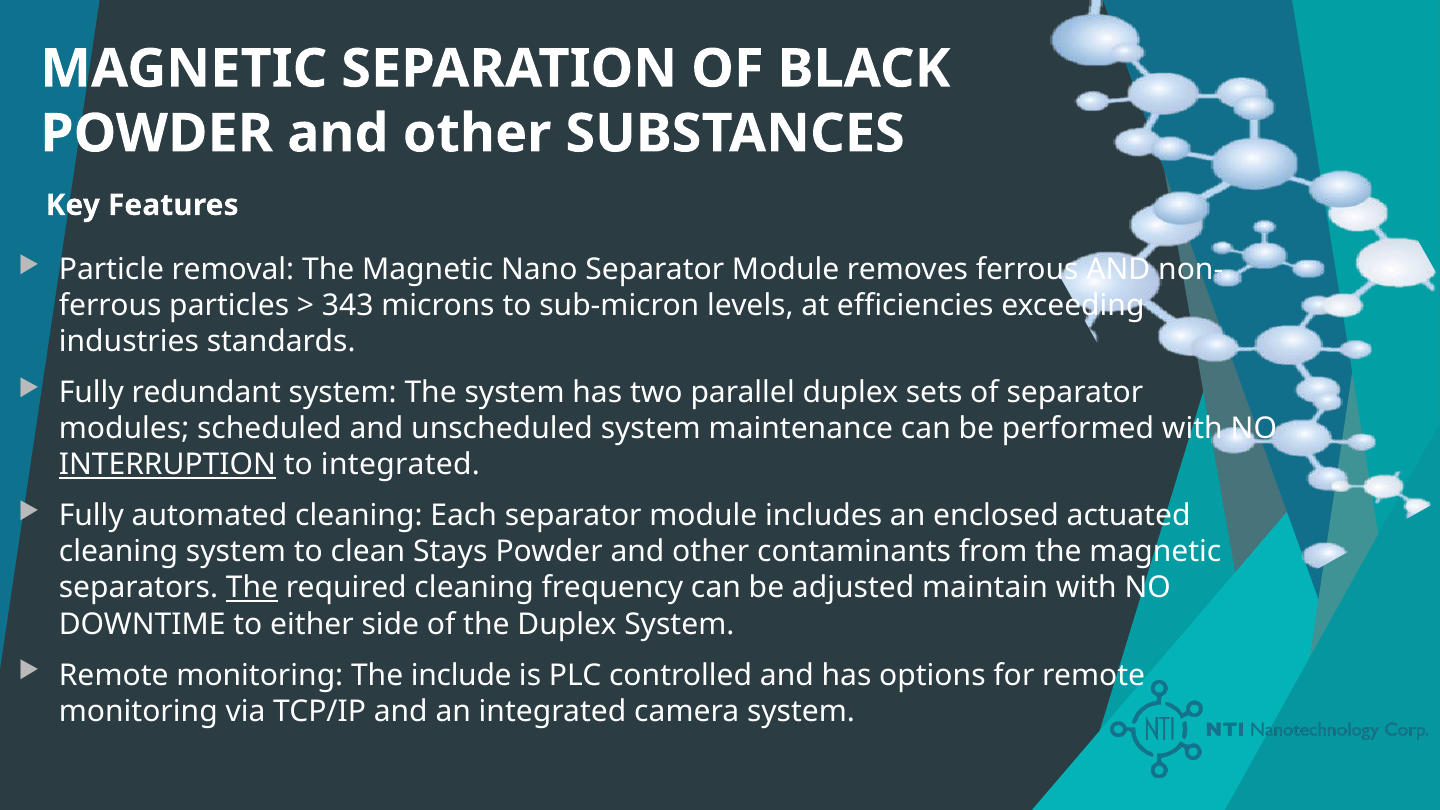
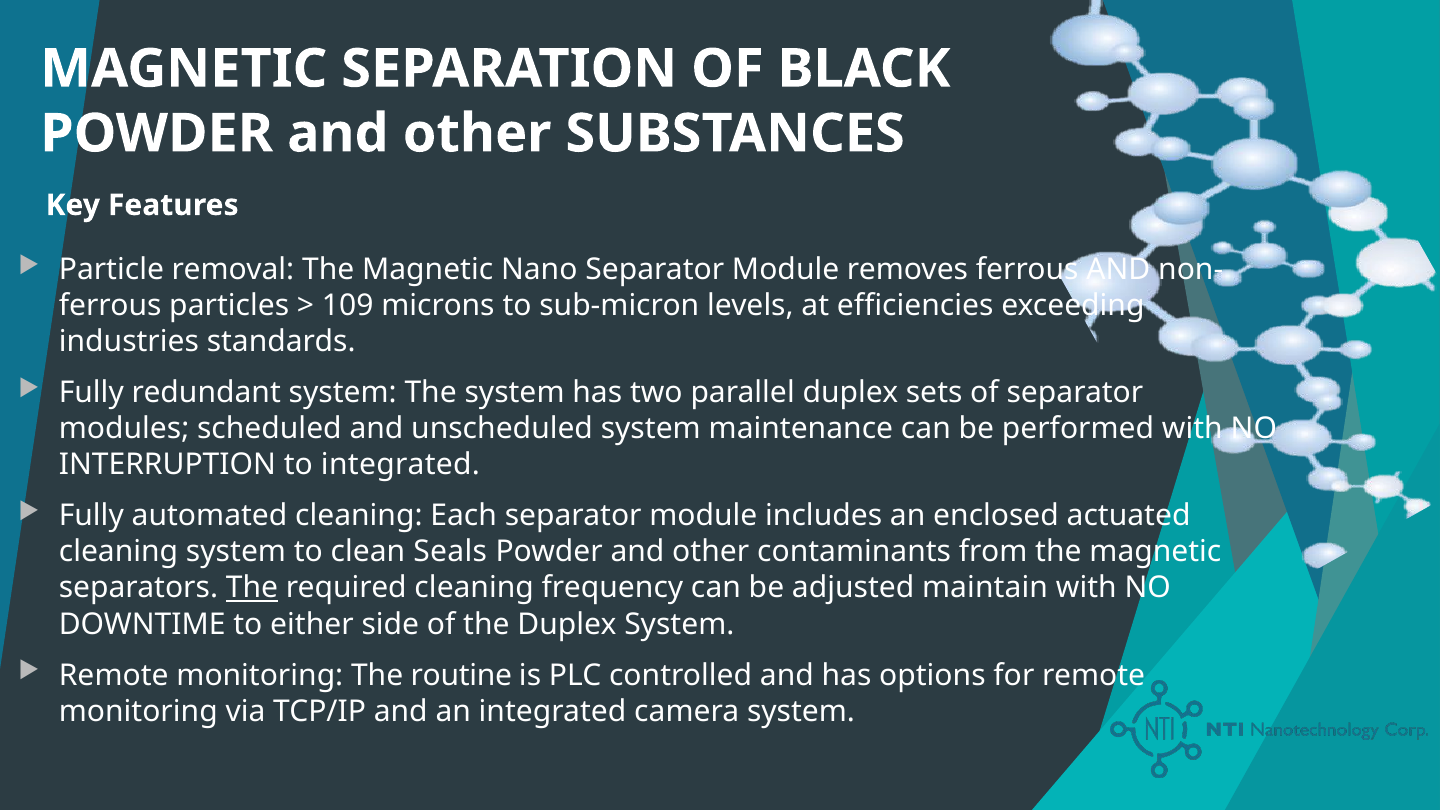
343: 343 -> 109
INTERRUPTION underline: present -> none
Stays: Stays -> Seals
include: include -> routine
